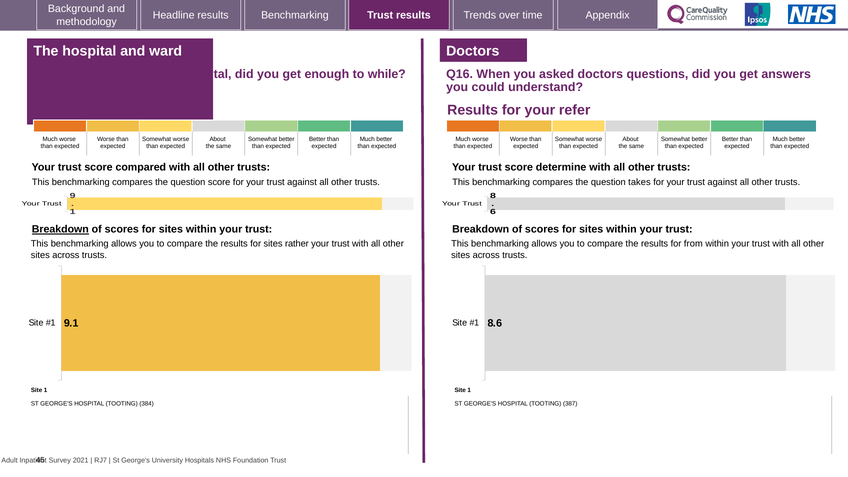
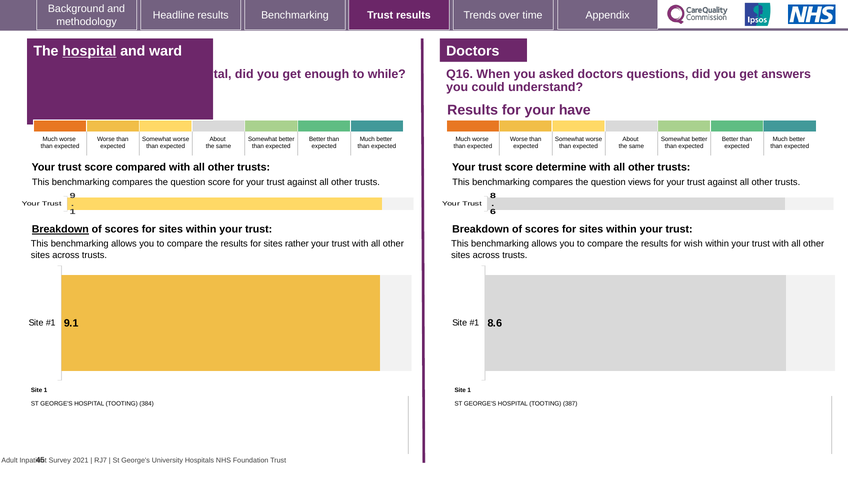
hospital at (89, 51) underline: none -> present
refer: refer -> have
takes: takes -> views
from: from -> wish
